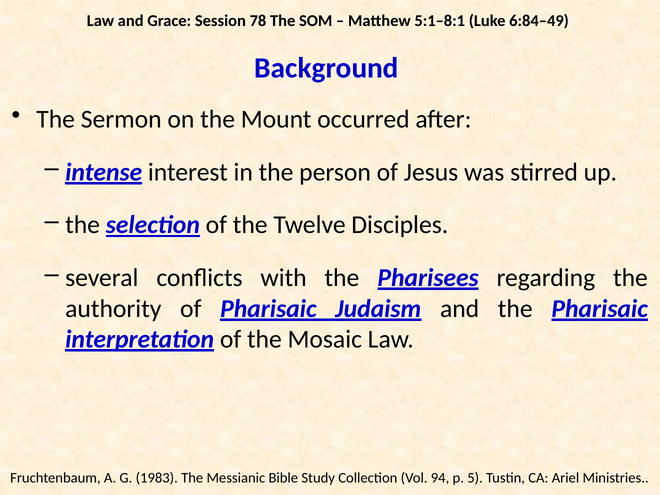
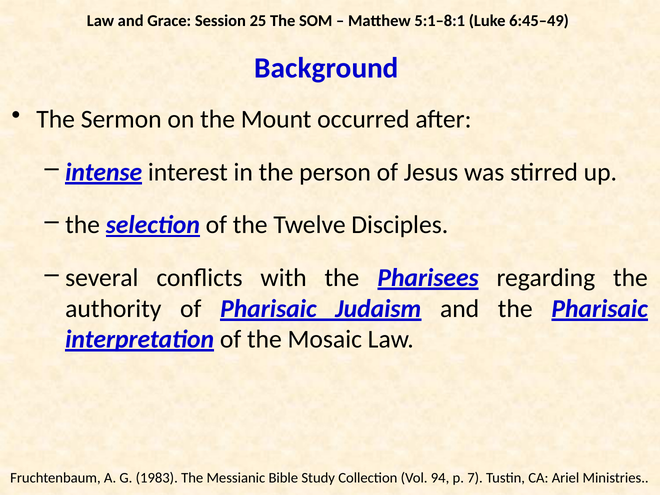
78: 78 -> 25
6:84–49: 6:84–49 -> 6:45–49
5: 5 -> 7
